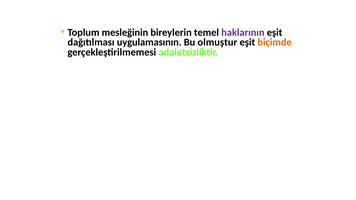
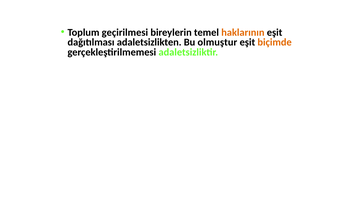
mesleğinin: mesleğinin -> geçirilmesi
haklarının colour: purple -> orange
uygulamasının: uygulamasının -> adaletsizlikten
